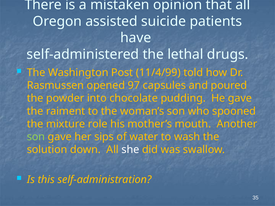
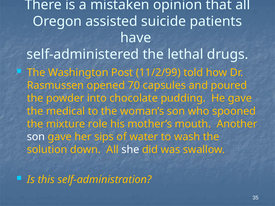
11/4/99: 11/4/99 -> 11/2/99
97: 97 -> 70
raiment: raiment -> medical
son at (36, 137) colour: light green -> white
